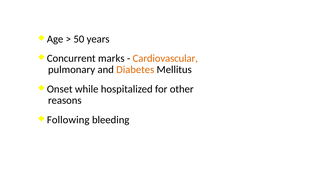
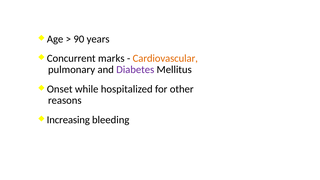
50: 50 -> 90
Diabetes colour: orange -> purple
Following: Following -> Increasing
